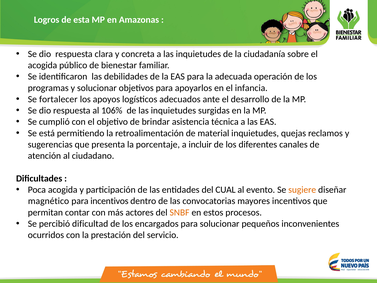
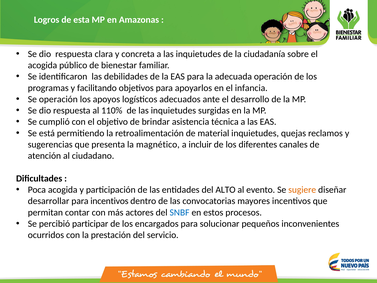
y solucionar: solucionar -> facilitando
Se fortalecer: fortalecer -> operación
106%: 106% -> 110%
porcentaje: porcentaje -> magnético
CUAL: CUAL -> ALTO
magnético: magnético -> desarrollar
SNBF colour: orange -> blue
dificultad: dificultad -> participar
